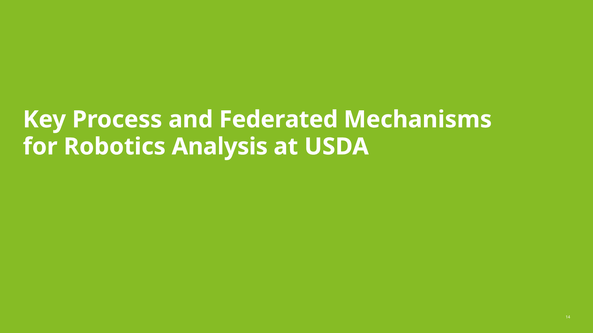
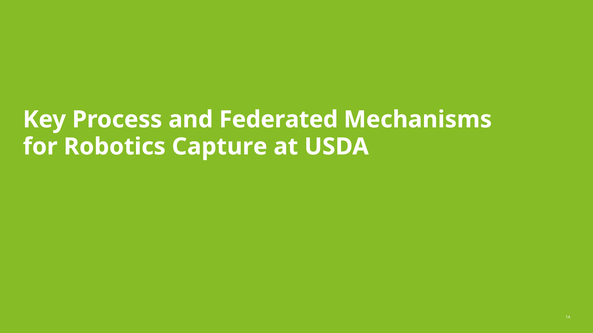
Analysis: Analysis -> Capture
